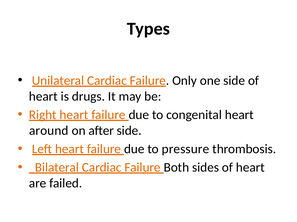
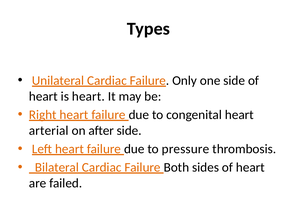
is drugs: drugs -> heart
around: around -> arterial
